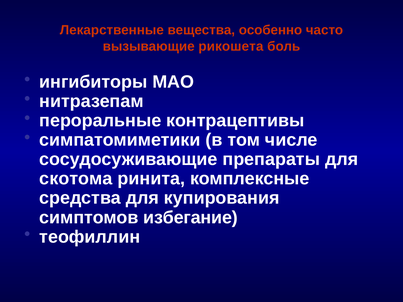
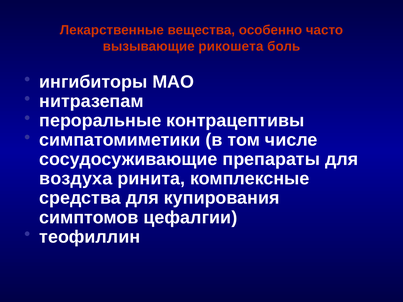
скотома: скотома -> воздуха
избегание: избегание -> цефалгии
